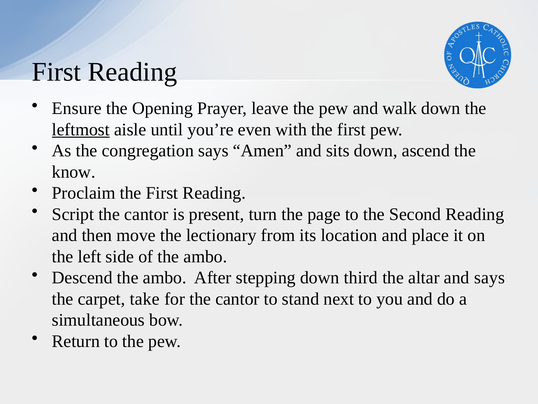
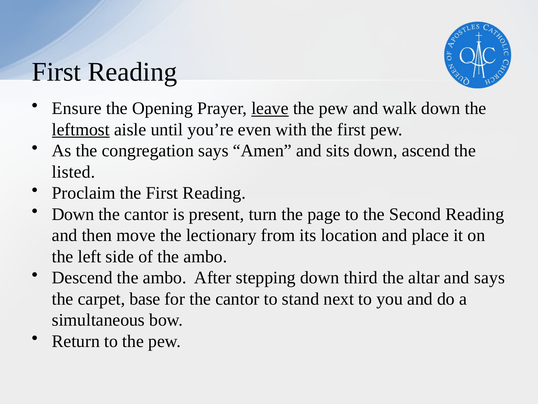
leave underline: none -> present
know: know -> listed
Script at (73, 214): Script -> Down
take: take -> base
